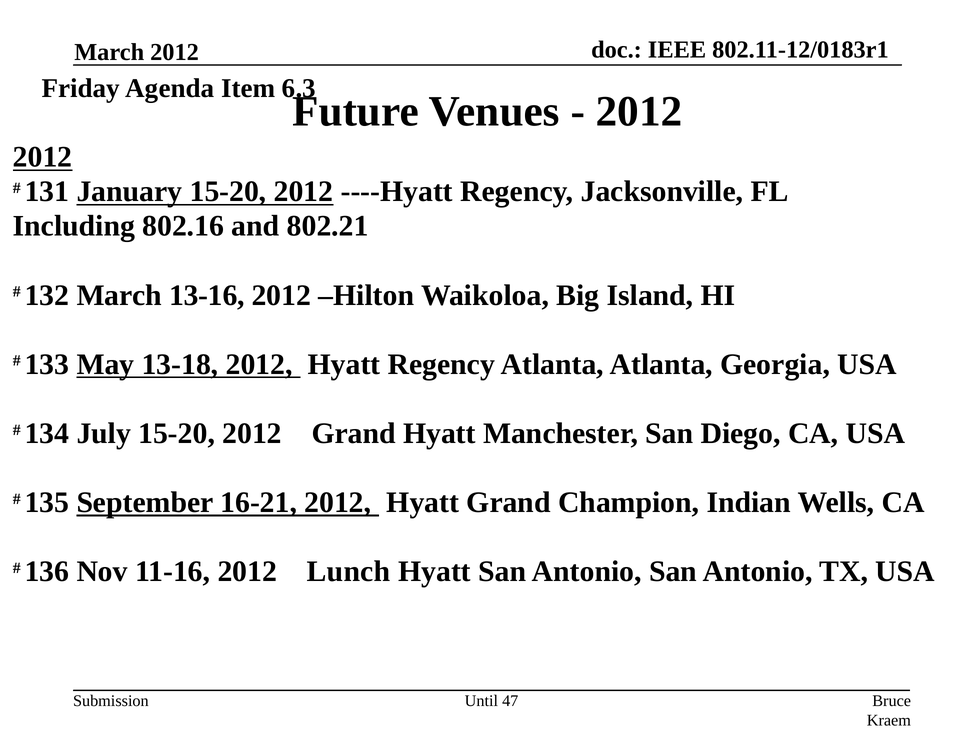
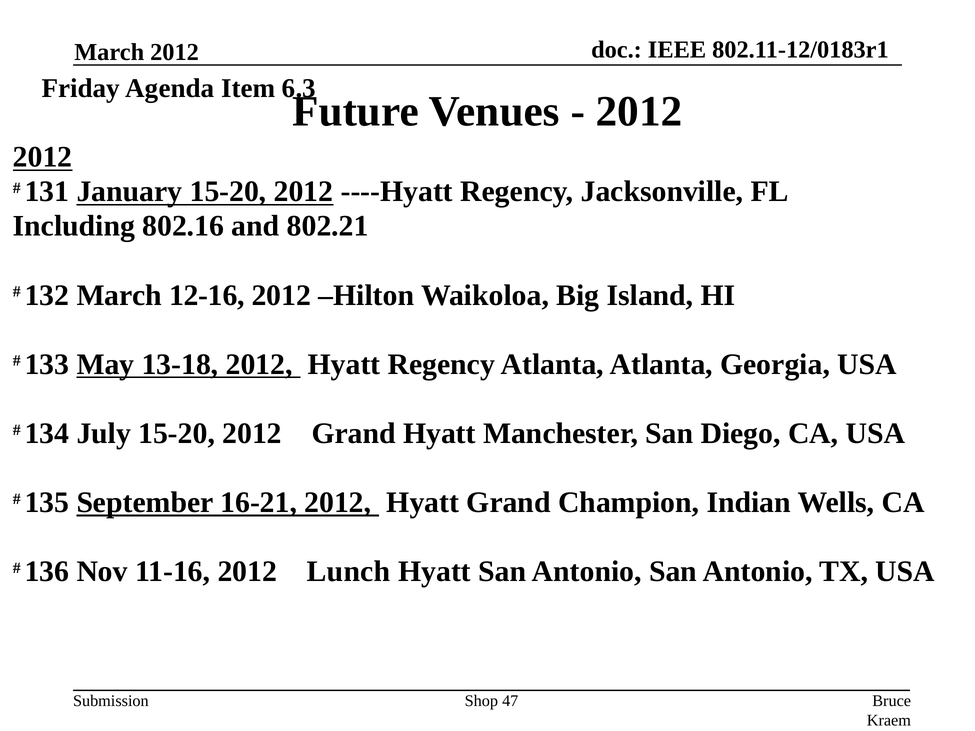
13-16: 13-16 -> 12-16
Until: Until -> Shop
